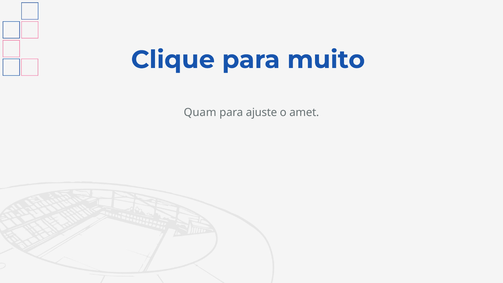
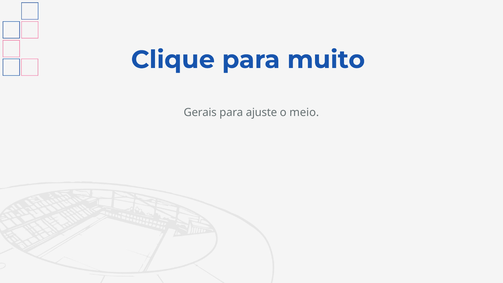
Quam: Quam -> Gerais
amet: amet -> meio
